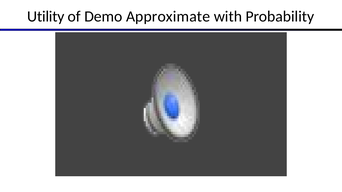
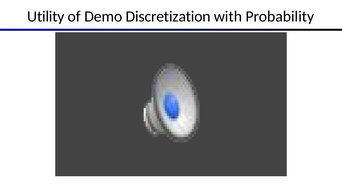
Approximate: Approximate -> Discretization
